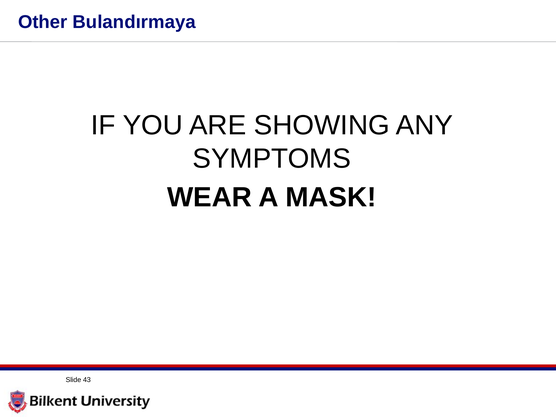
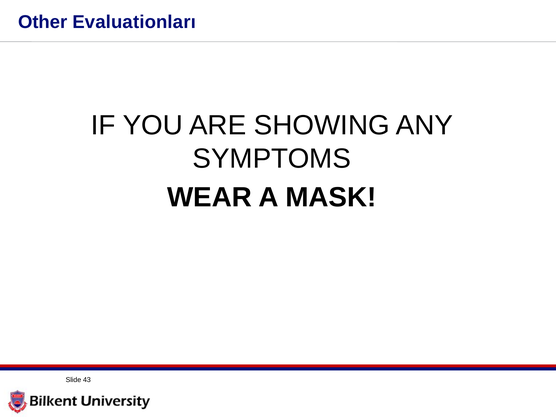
Bulandırmaya: Bulandırmaya -> Evaluationları
